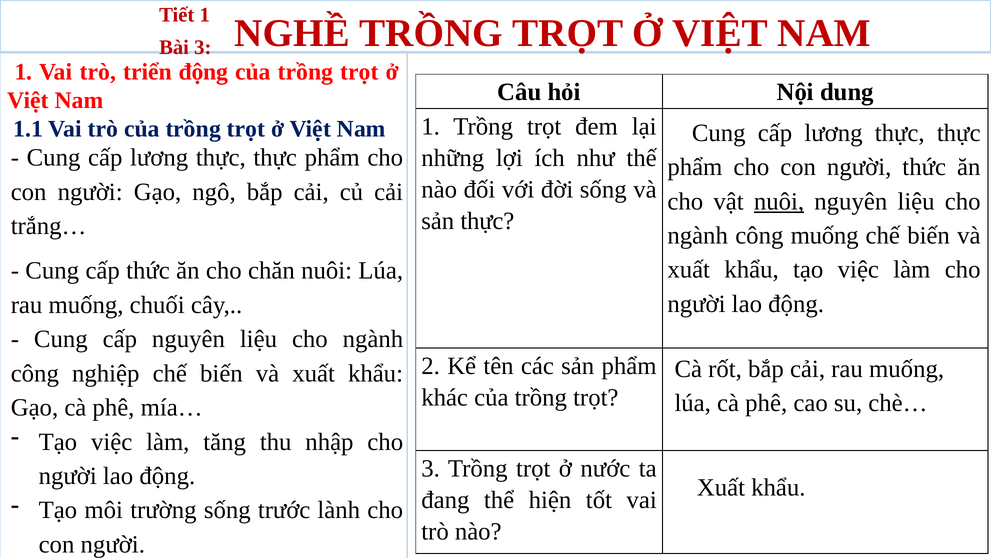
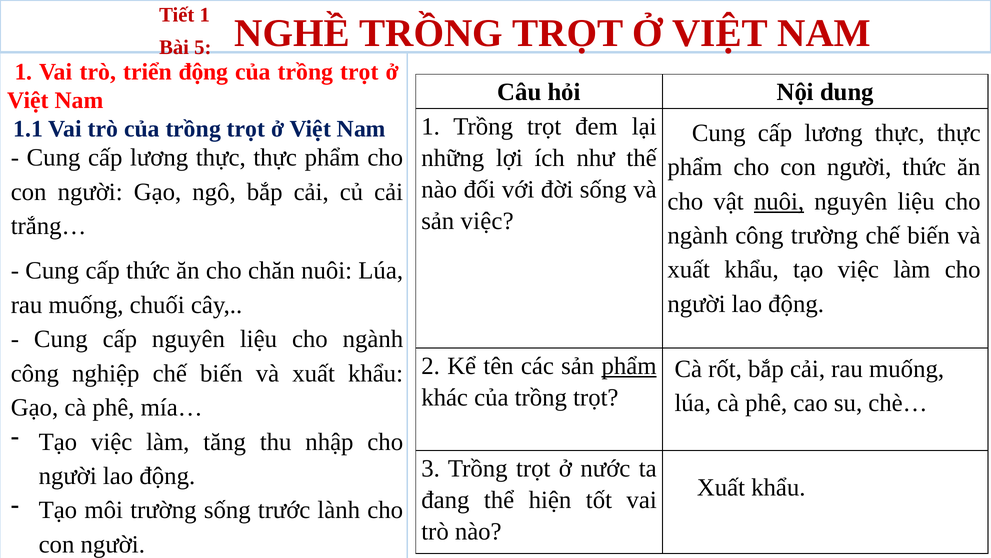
Bài 3: 3 -> 5
sản thực: thực -> việc
công muống: muống -> trường
phẩm at (629, 366) underline: none -> present
